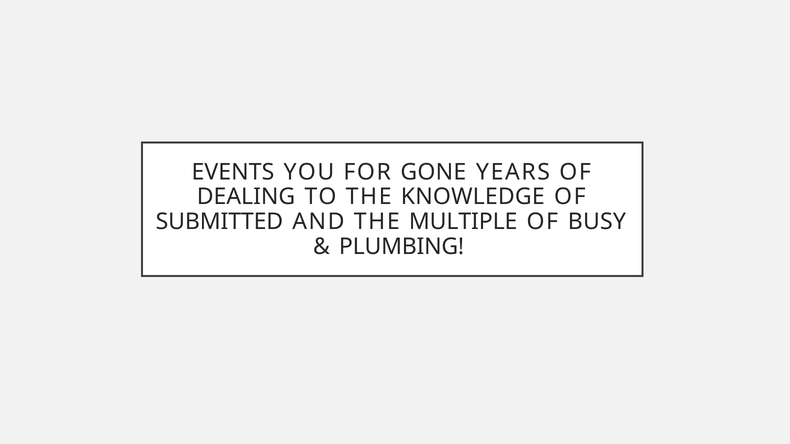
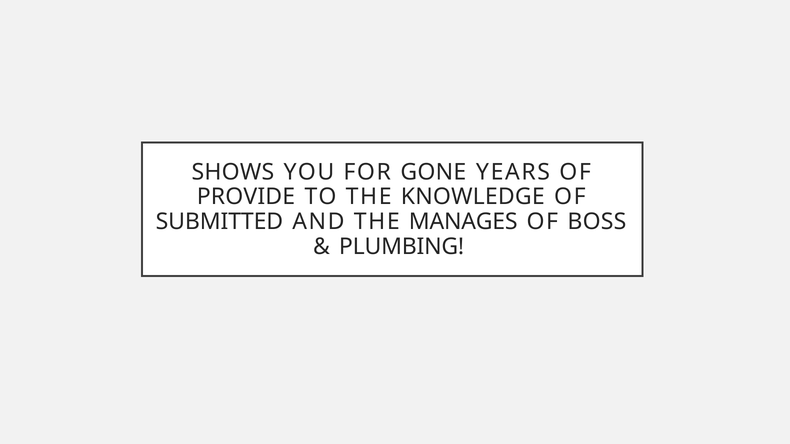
EVENTS: EVENTS -> SHOWS
DEALING: DEALING -> PROVIDE
MULTIPLE: MULTIPLE -> MANAGES
BUSY: BUSY -> BOSS
